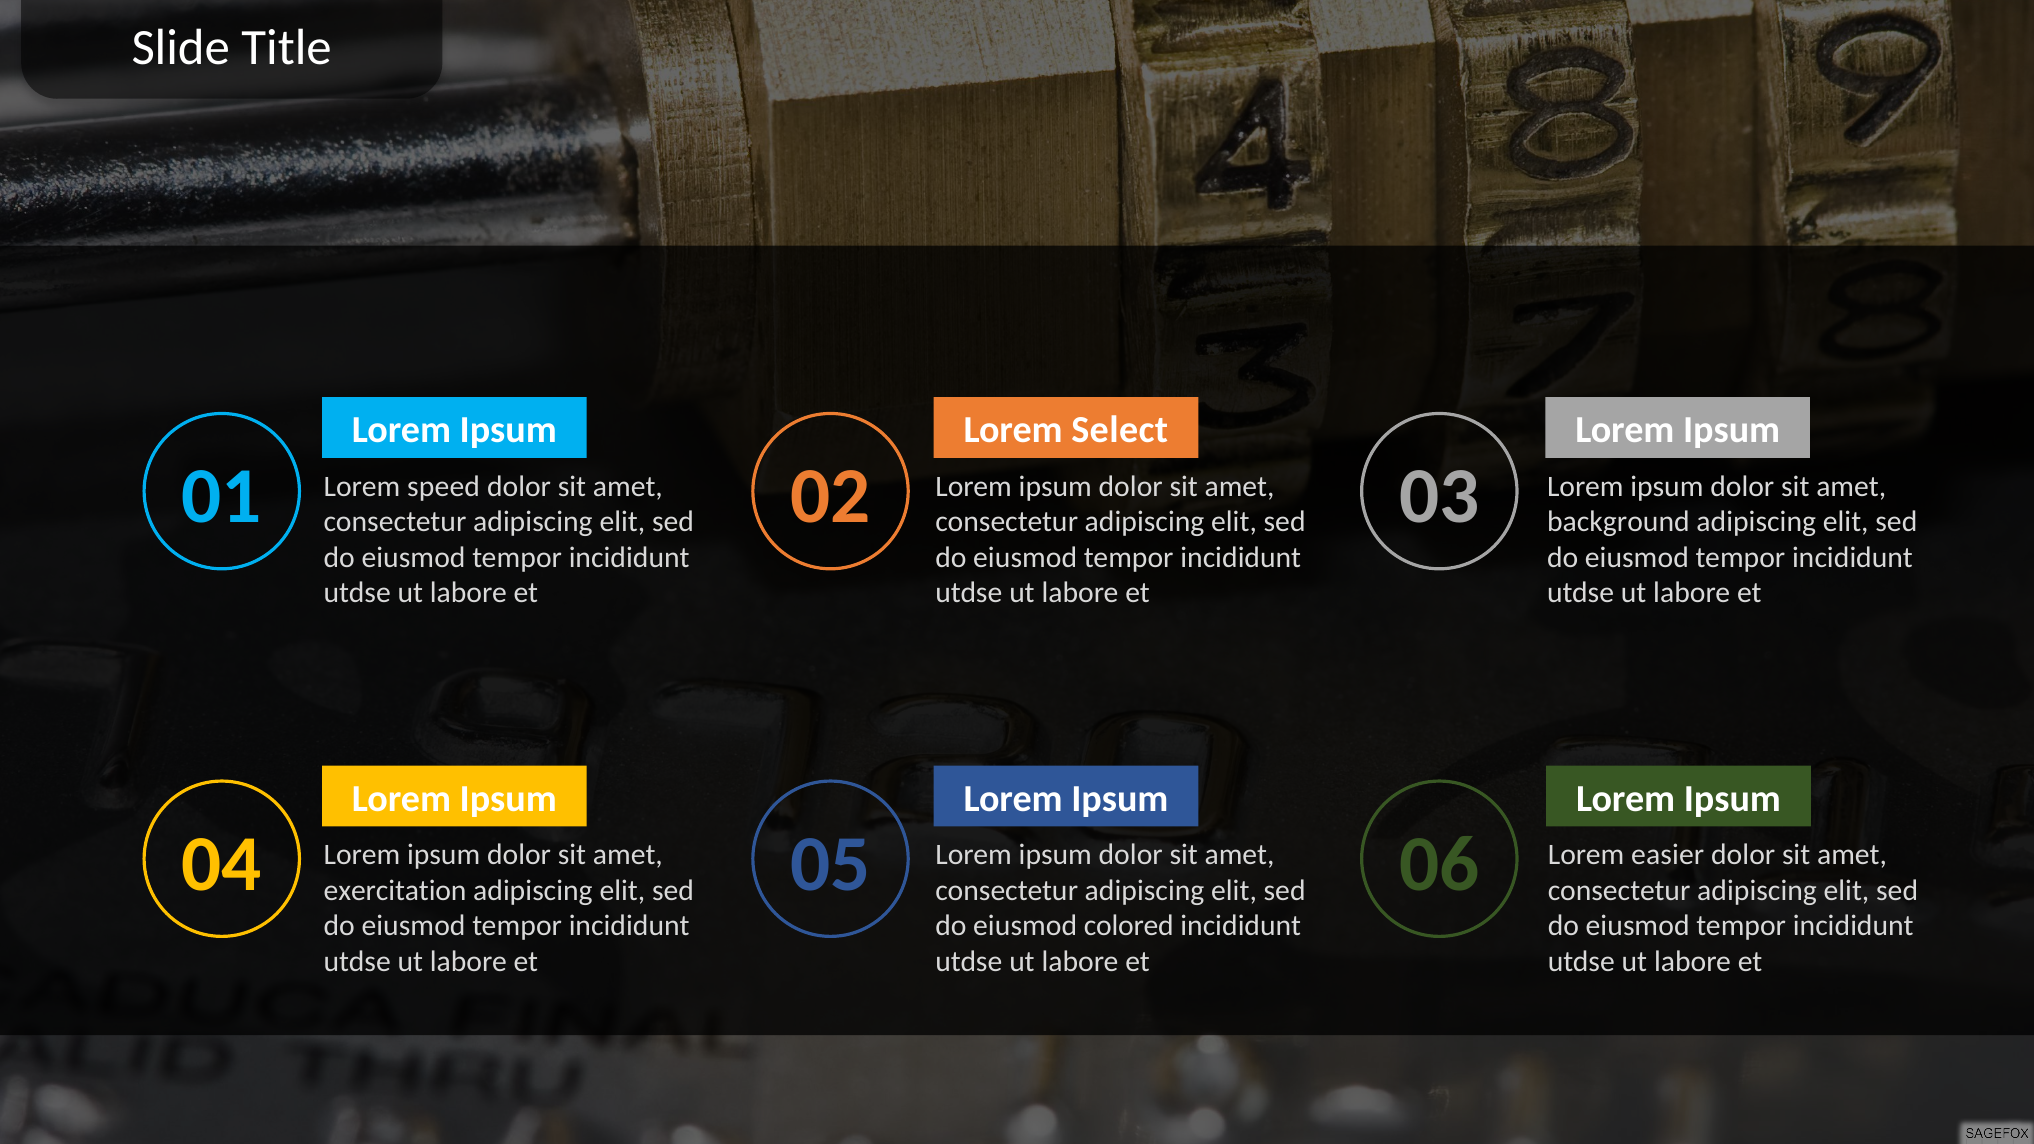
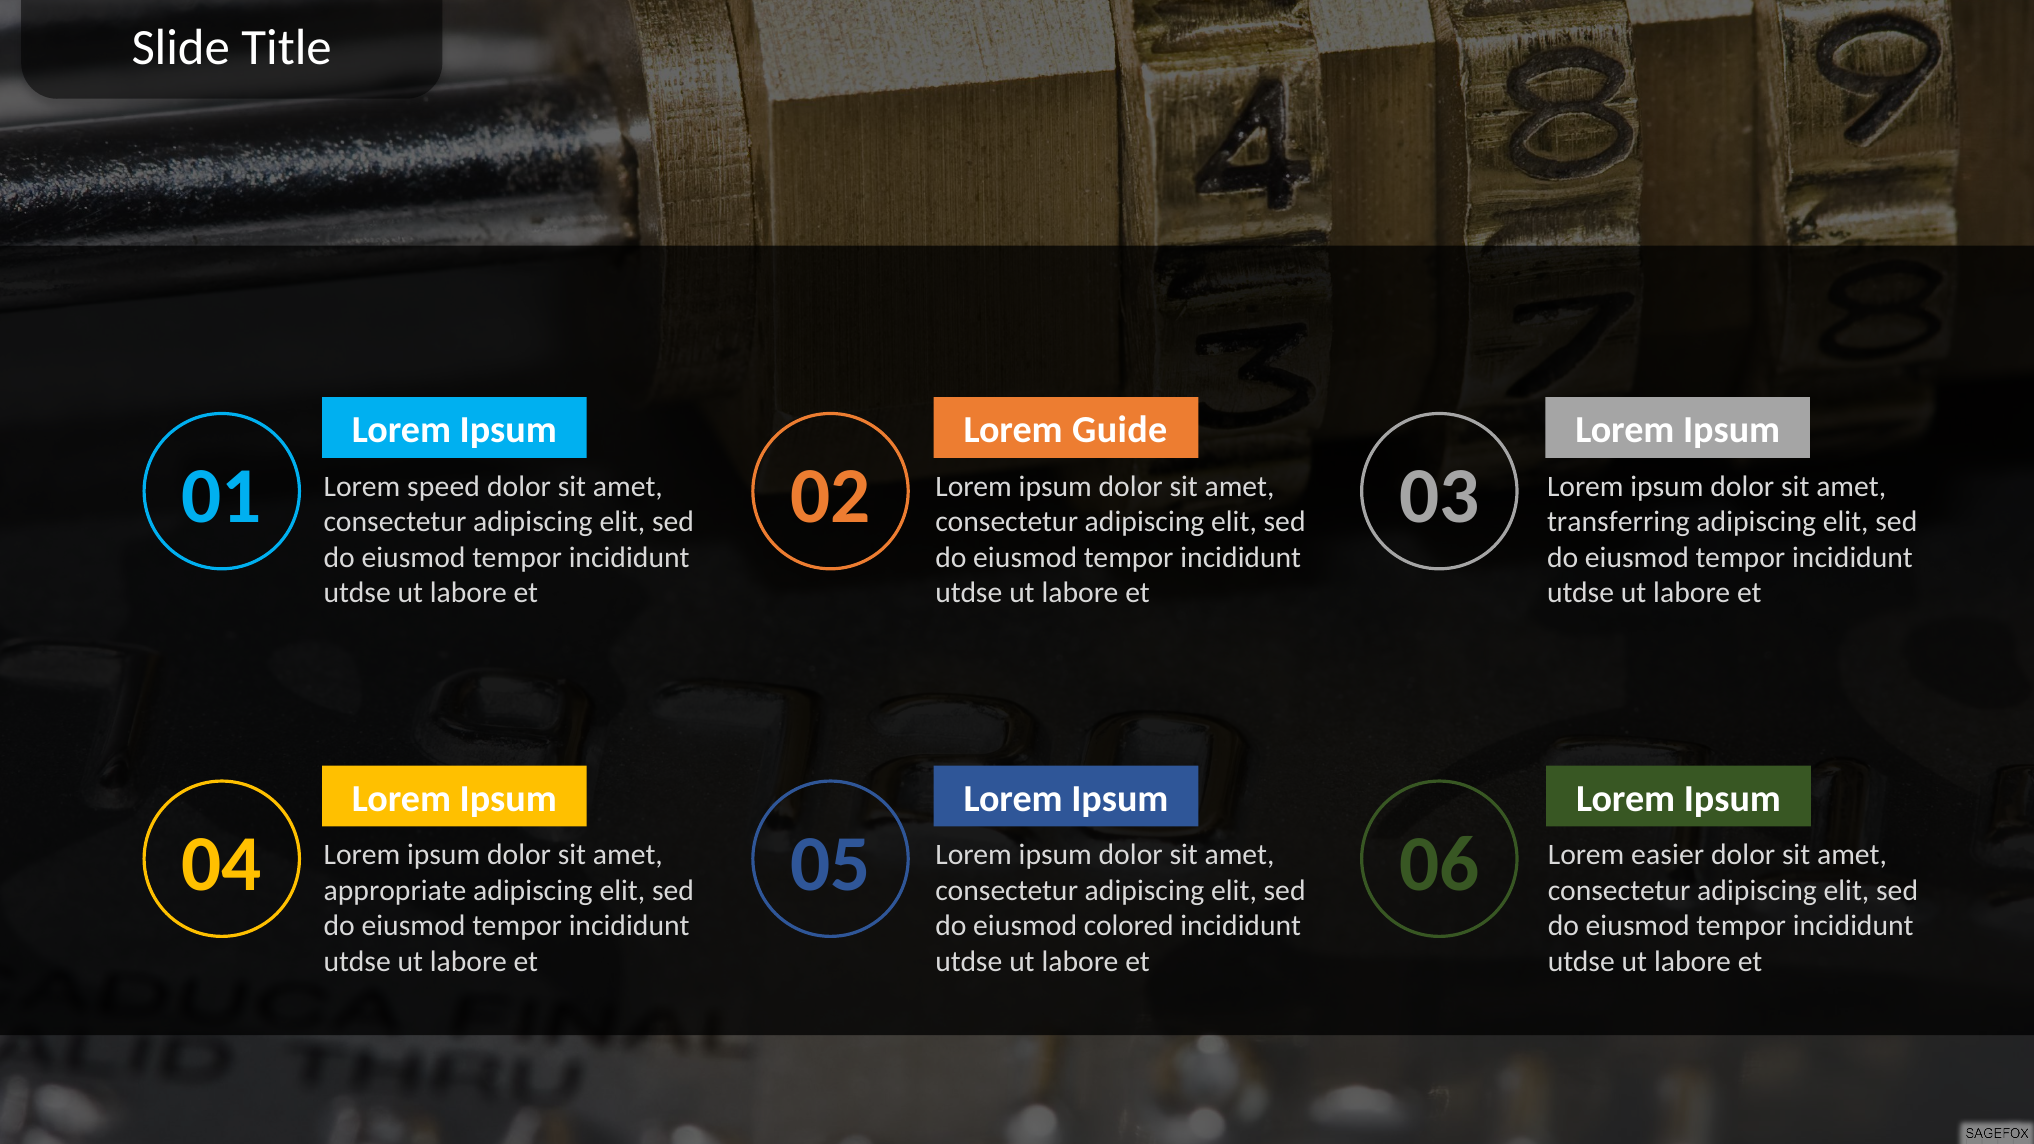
Select: Select -> Guide
background: background -> transferring
exercitation: exercitation -> appropriate
